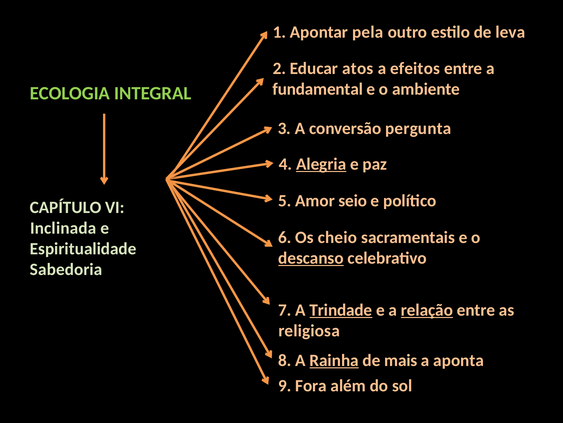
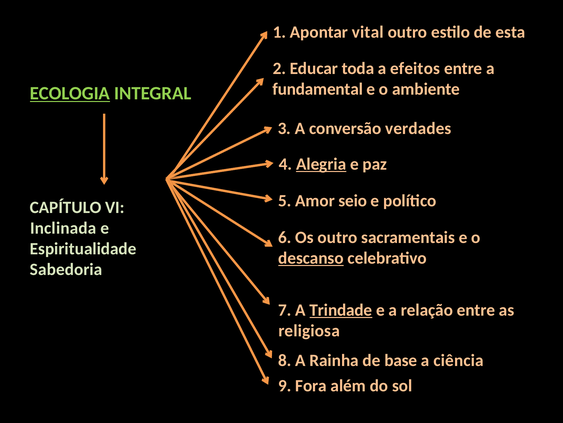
pela: pela -> vital
leva: leva -> esta
atos: atos -> toda
ECOLOGIA underline: none -> present
pergunta: pergunta -> verdades
Os cheio: cheio -> outro
relação underline: present -> none
Rainha underline: present -> none
mais: mais -> base
aponta: aponta -> ciência
